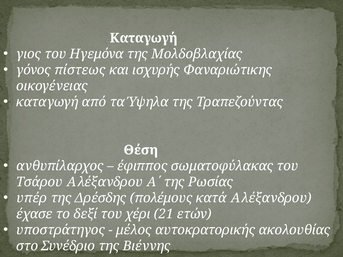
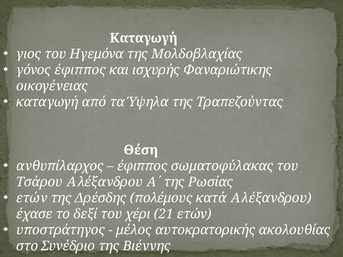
γόνος πίστεως: πίστεως -> έφιππος
υπέρ at (32, 198): υπέρ -> ετών
